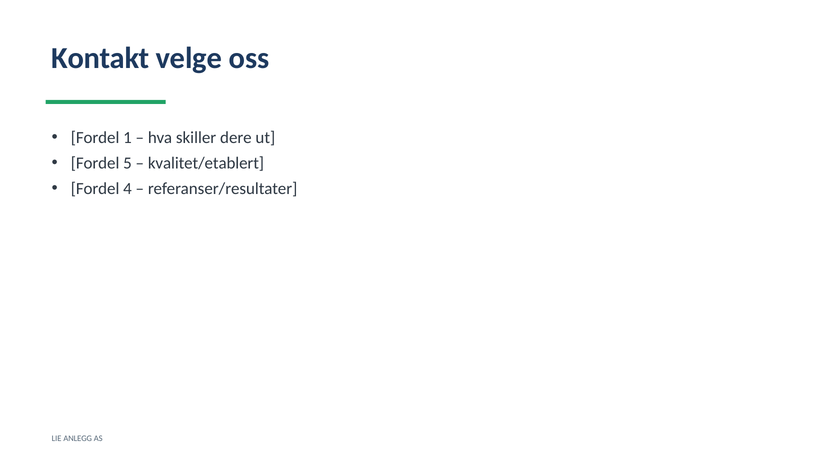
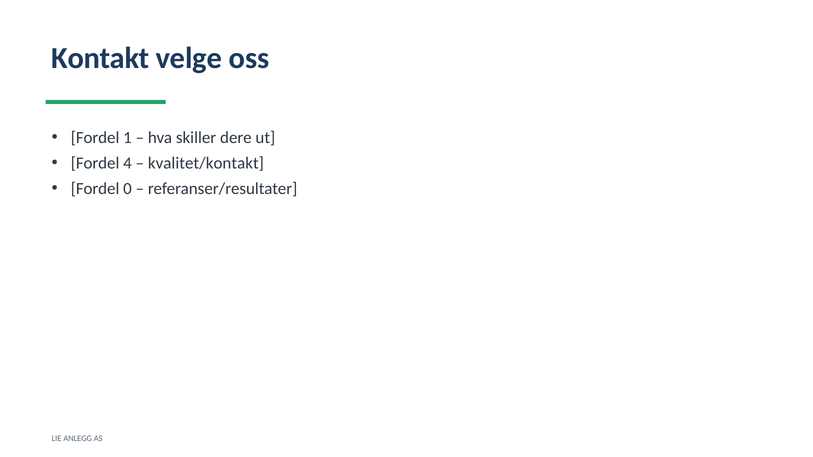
5: 5 -> 4
kvalitet/etablert: kvalitet/etablert -> kvalitet/kontakt
4: 4 -> 0
